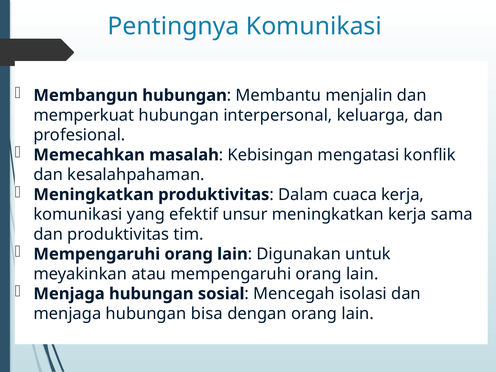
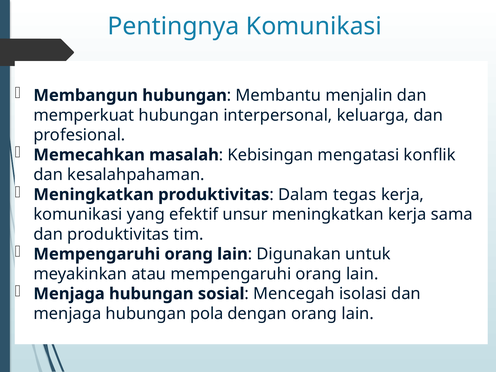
cuaca: cuaca -> tegas
bisa: bisa -> pola
